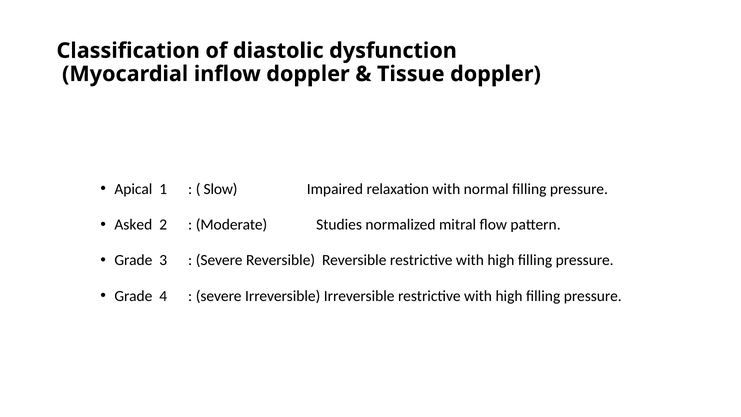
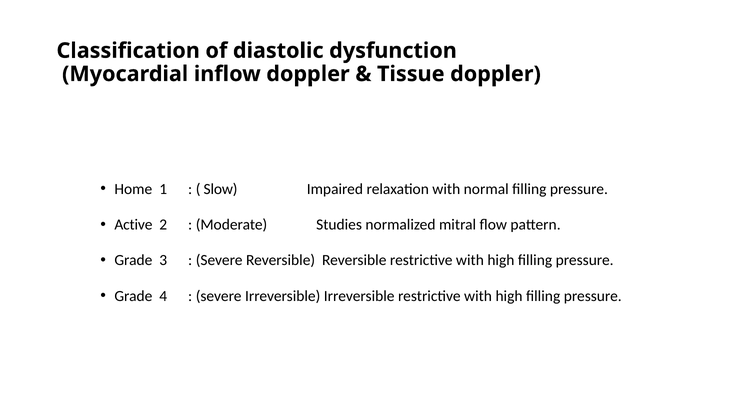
Apical: Apical -> Home
Asked: Asked -> Active
